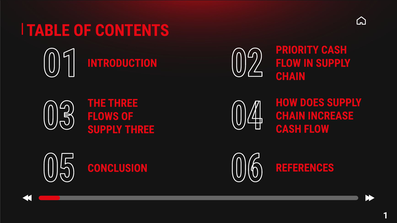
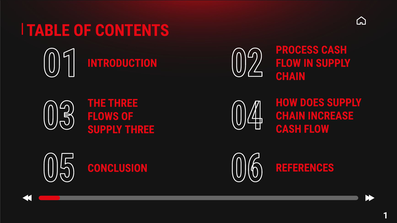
PRIORITY: PRIORITY -> PROCESS
